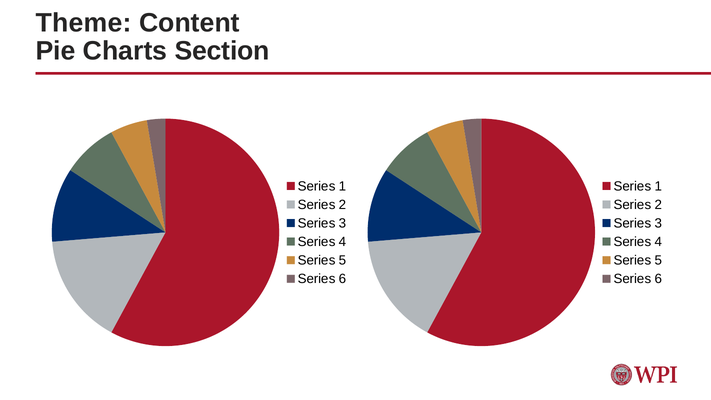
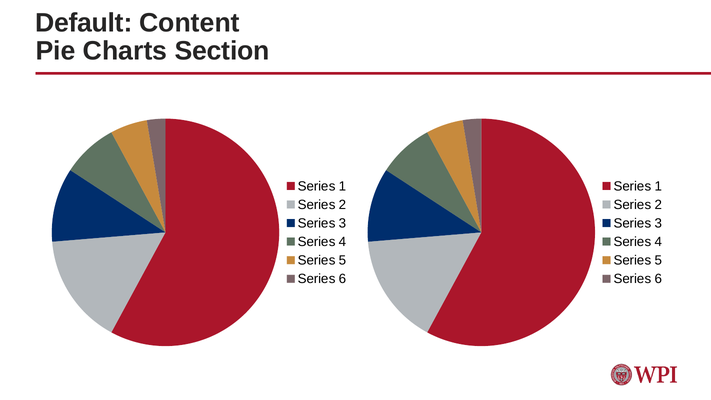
Theme: Theme -> Default
